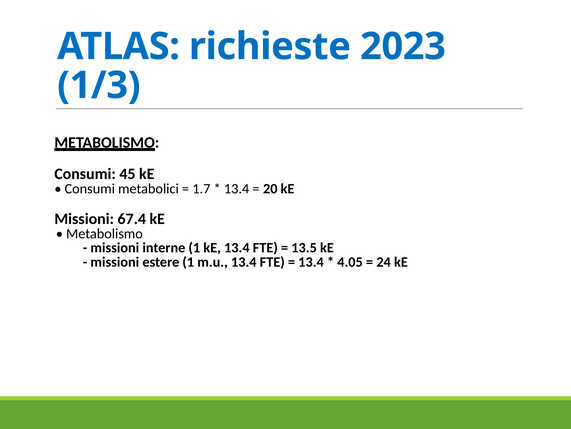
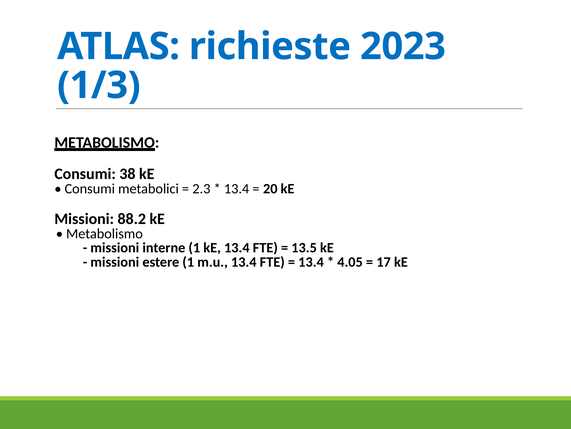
45: 45 -> 38
1.7: 1.7 -> 2.3
67.4: 67.4 -> 88.2
24: 24 -> 17
